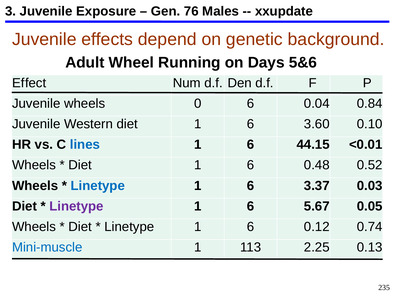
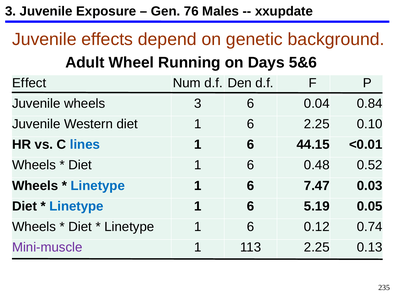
wheels 0: 0 -> 3
6 3.60: 3.60 -> 2.25
3.37: 3.37 -> 7.47
Linetype at (76, 206) colour: purple -> blue
5.67: 5.67 -> 5.19
Mini-muscle colour: blue -> purple
